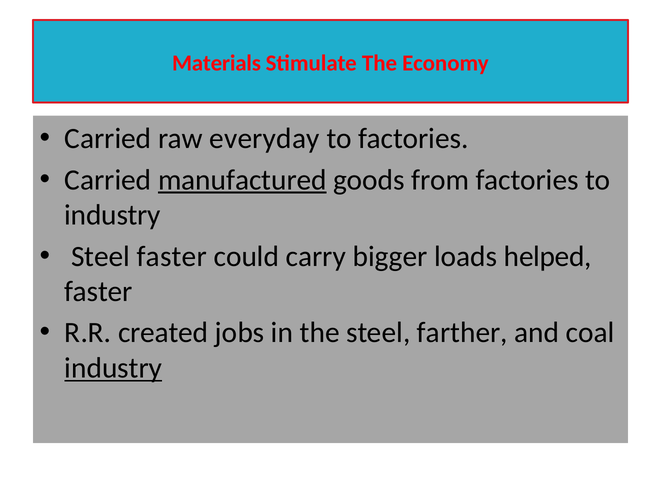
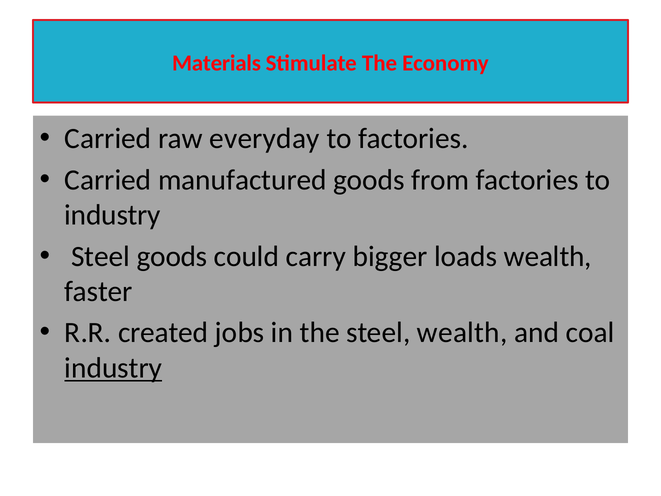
manufactured underline: present -> none
Steel faster: faster -> goods
loads helped: helped -> wealth
steel farther: farther -> wealth
